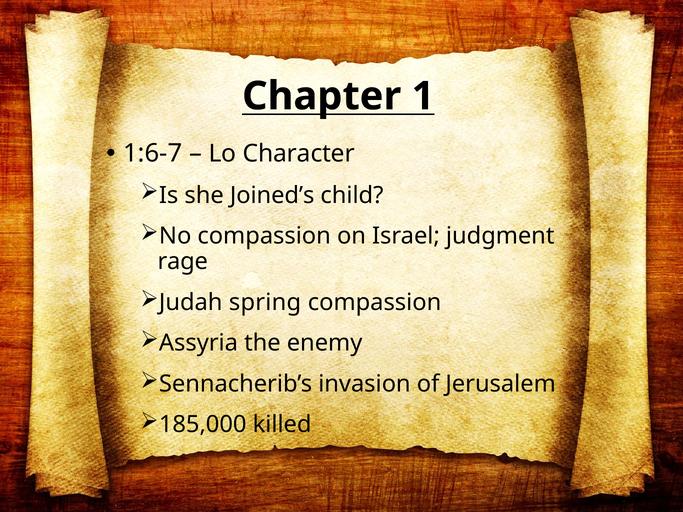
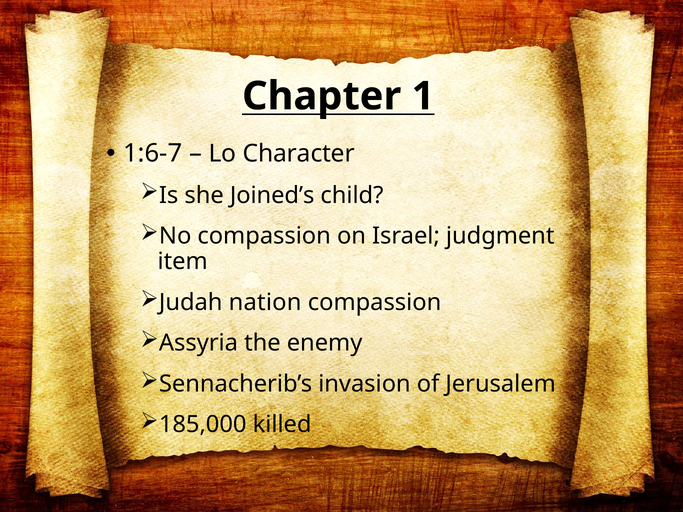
rage: rage -> item
spring: spring -> nation
